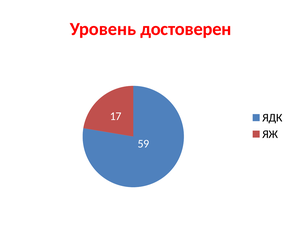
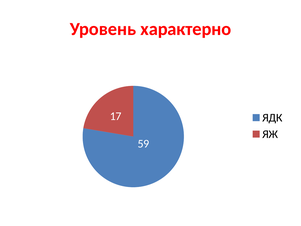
достоверен: достоверен -> характерно
